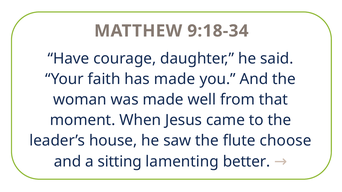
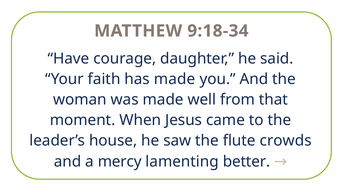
choose: choose -> crowds
sitting: sitting -> mercy
